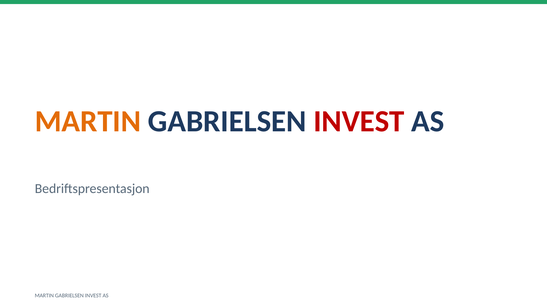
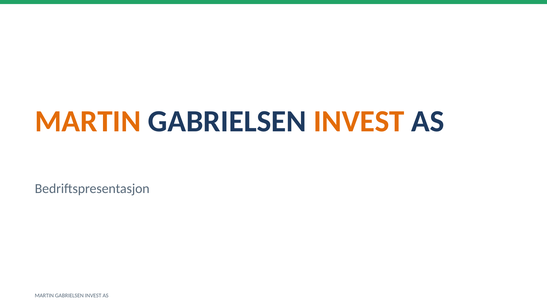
INVEST at (359, 121) colour: red -> orange
